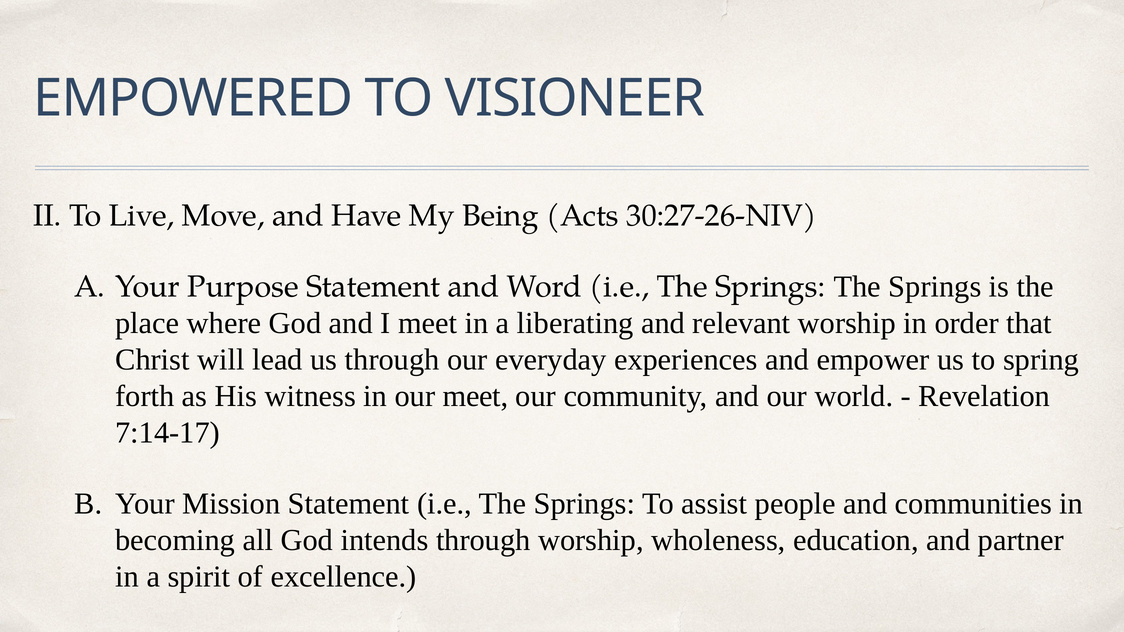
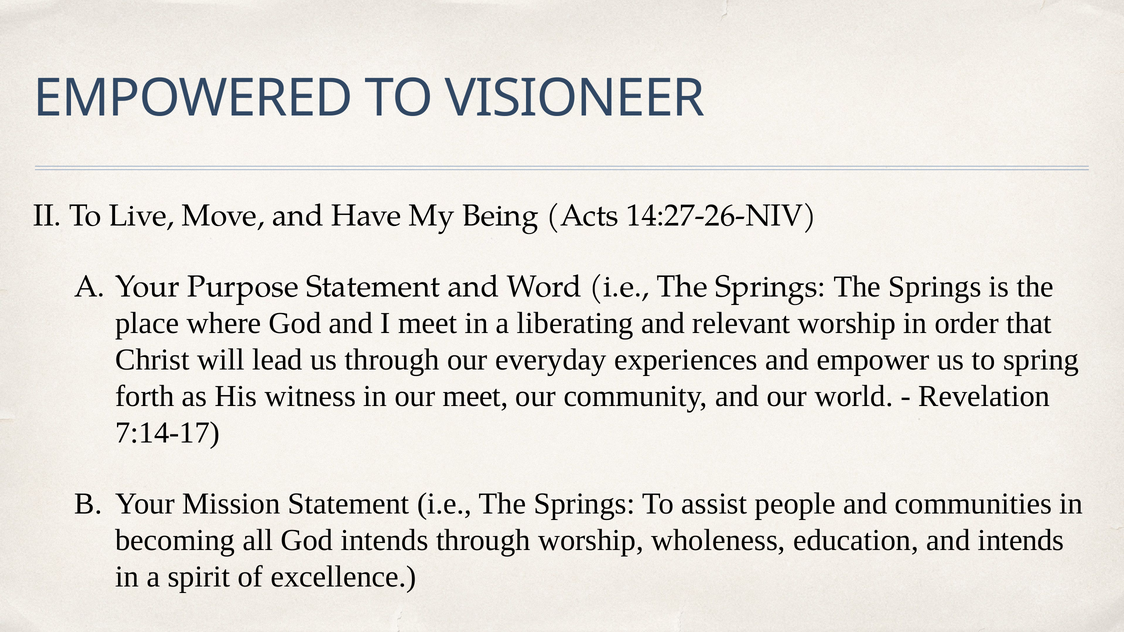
30:27-26-NIV: 30:27-26-NIV -> 14:27-26-NIV
and partner: partner -> intends
